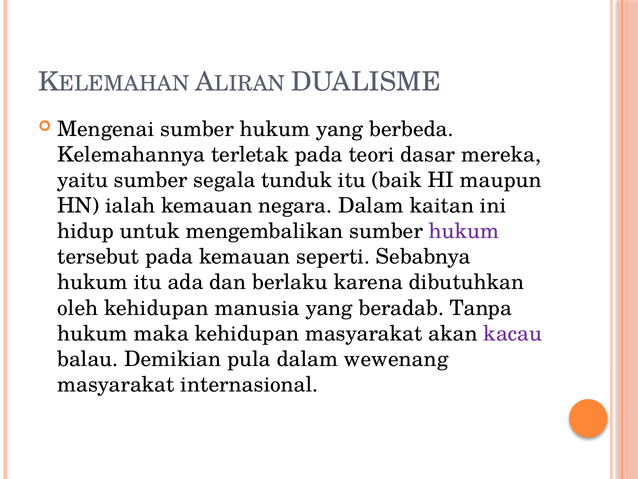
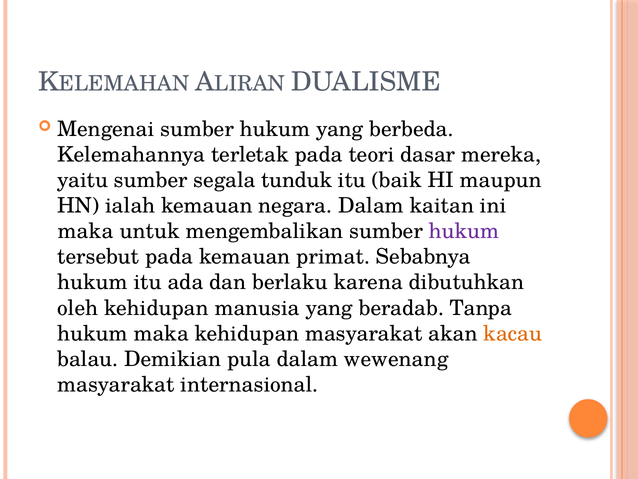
hidup at (86, 231): hidup -> maka
seperti: seperti -> primat
kacau colour: purple -> orange
